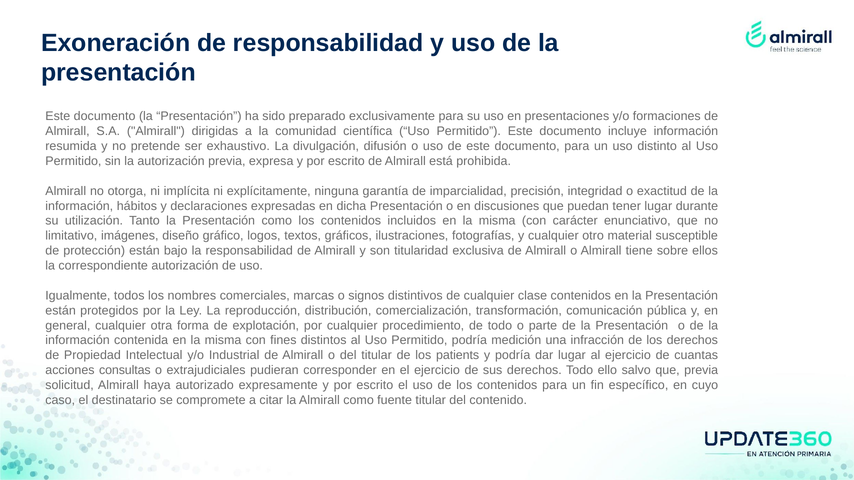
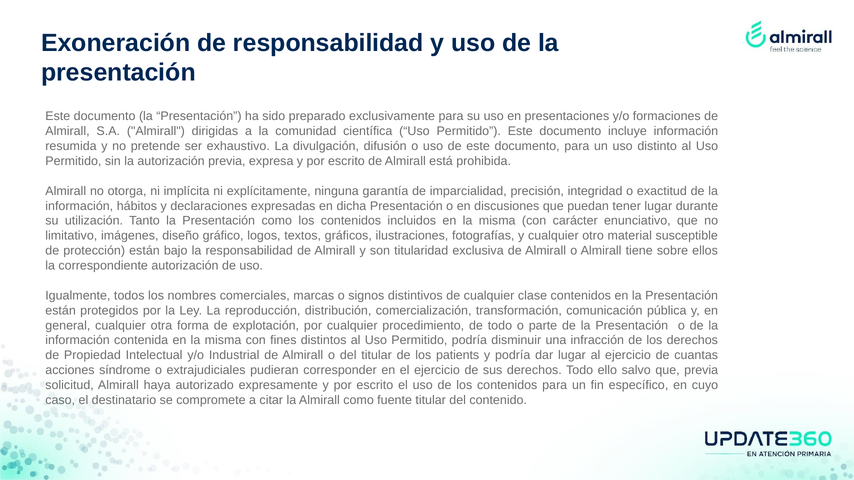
medición: medición -> disminuir
consultas: consultas -> síndrome
